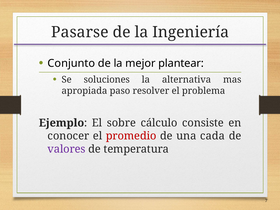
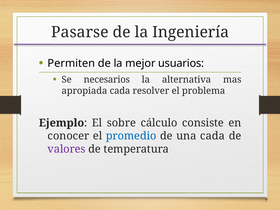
Conjunto: Conjunto -> Permiten
plantear: plantear -> usuarios
soluciones: soluciones -> necesarios
apropiada paso: paso -> cada
promedio colour: red -> blue
